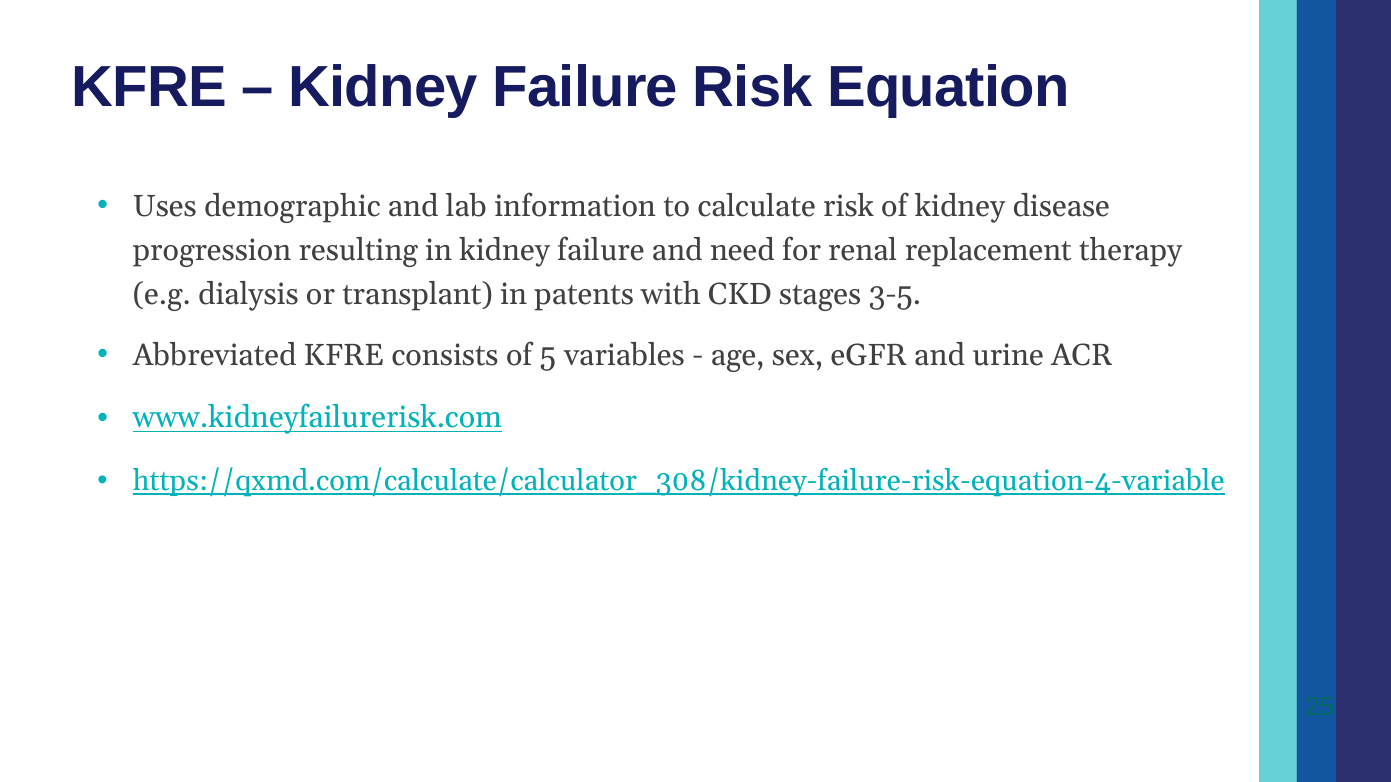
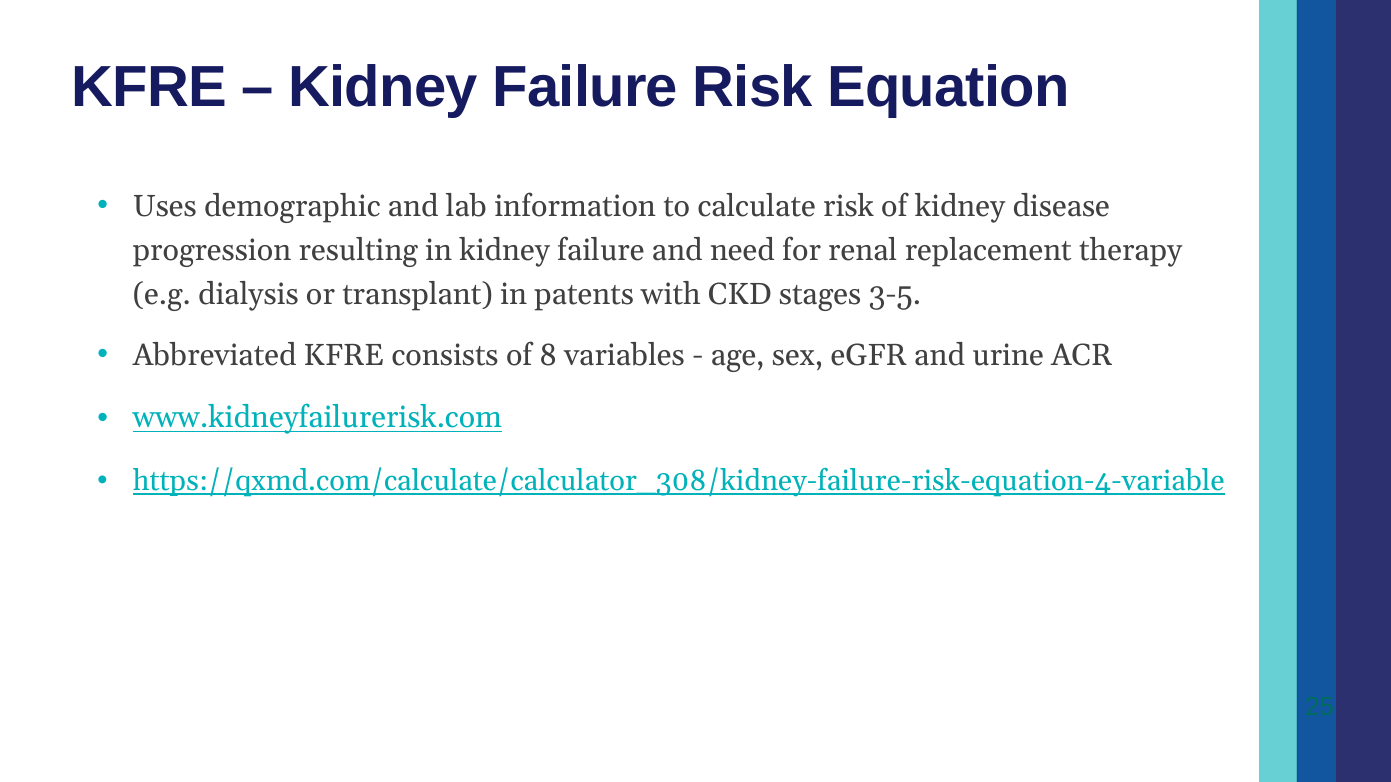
5: 5 -> 8
